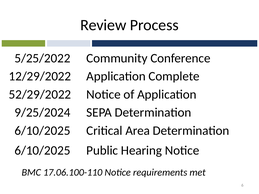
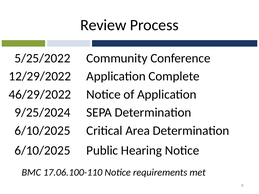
52/29/2022: 52/29/2022 -> 46/29/2022
